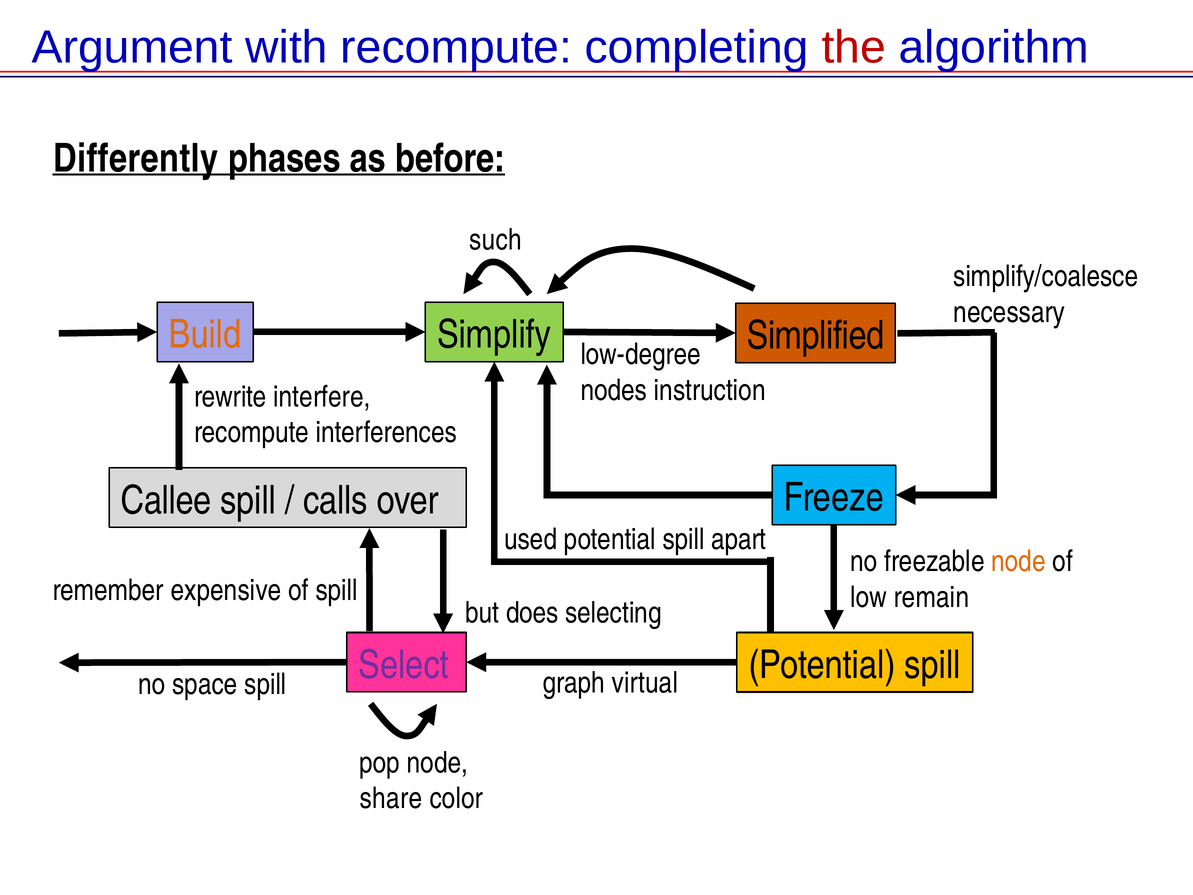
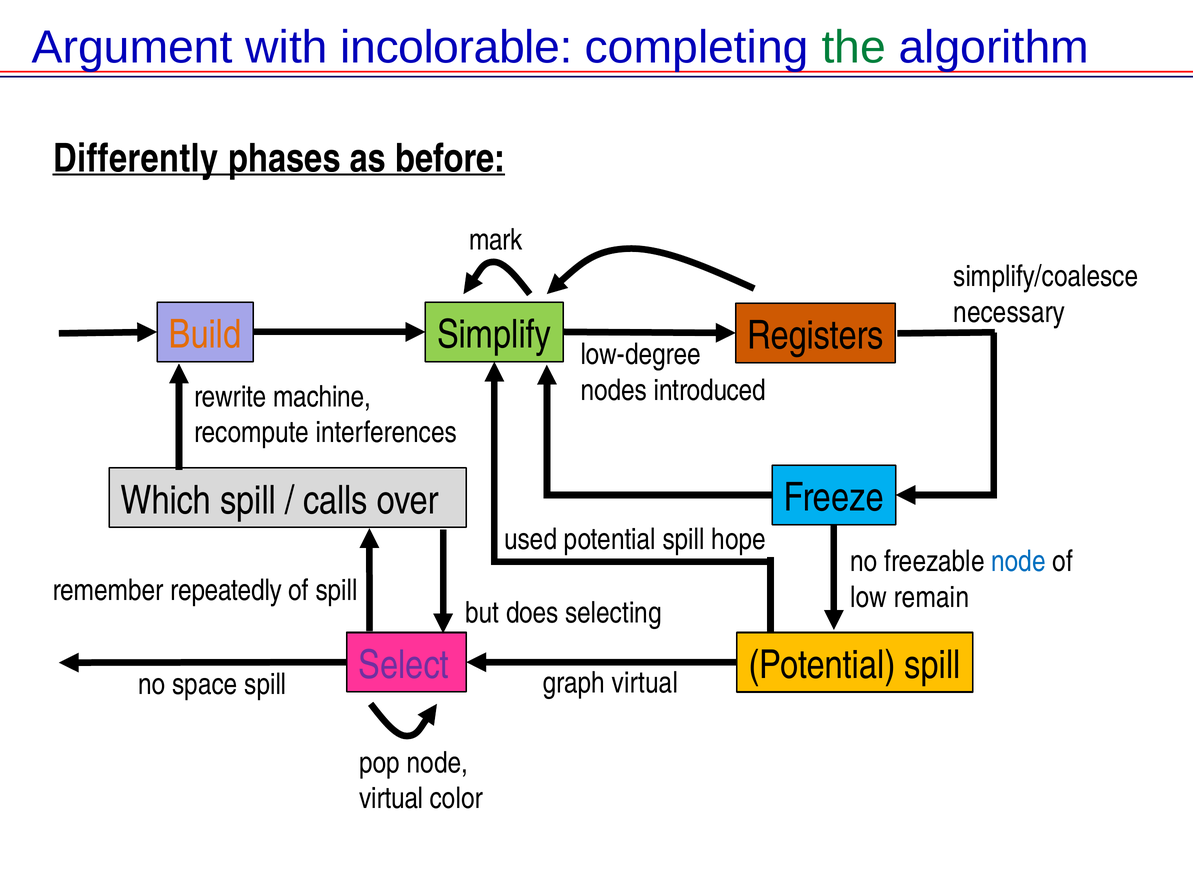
with recompute: recompute -> incolorable
the colour: red -> green
such: such -> mark
Simplified: Simplified -> Registers
instruction: instruction -> introduced
interfere: interfere -> machine
Callee: Callee -> Which
apart: apart -> hope
node at (1018, 561) colour: orange -> blue
expensive: expensive -> repeatedly
share at (391, 798): share -> virtual
